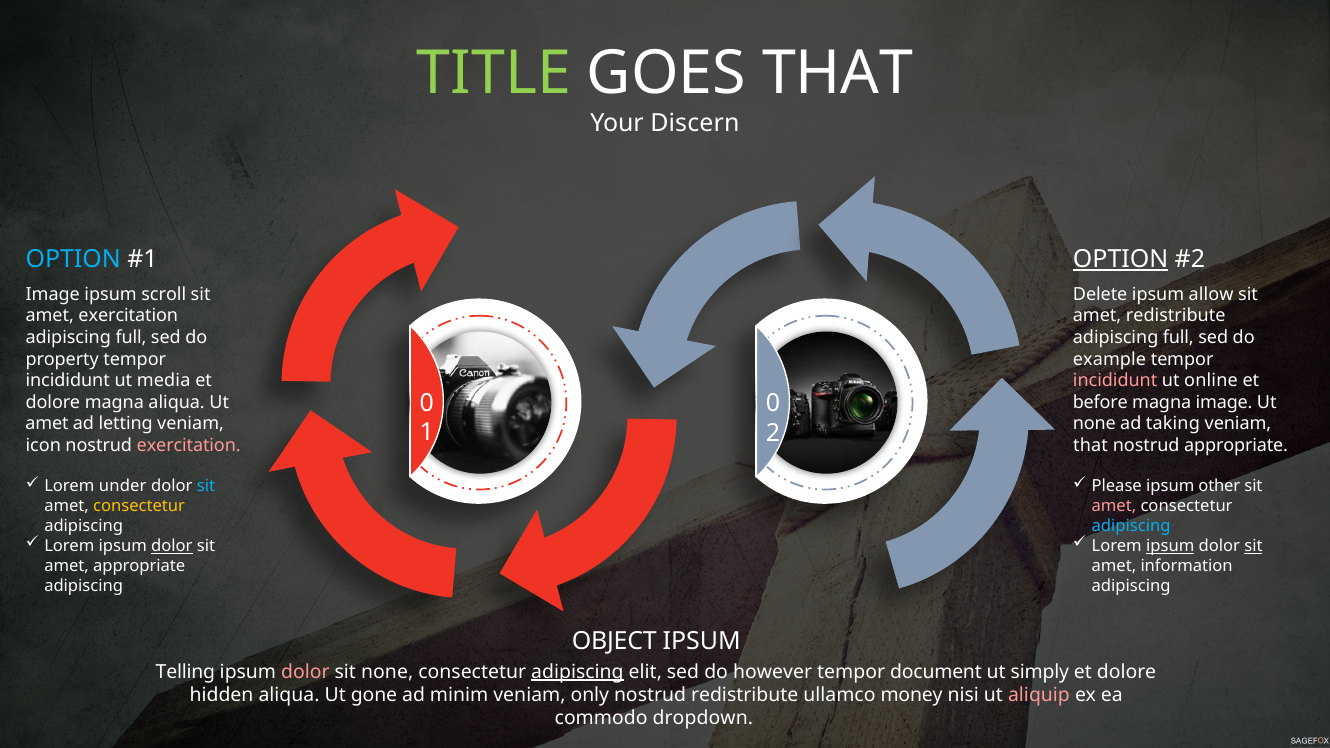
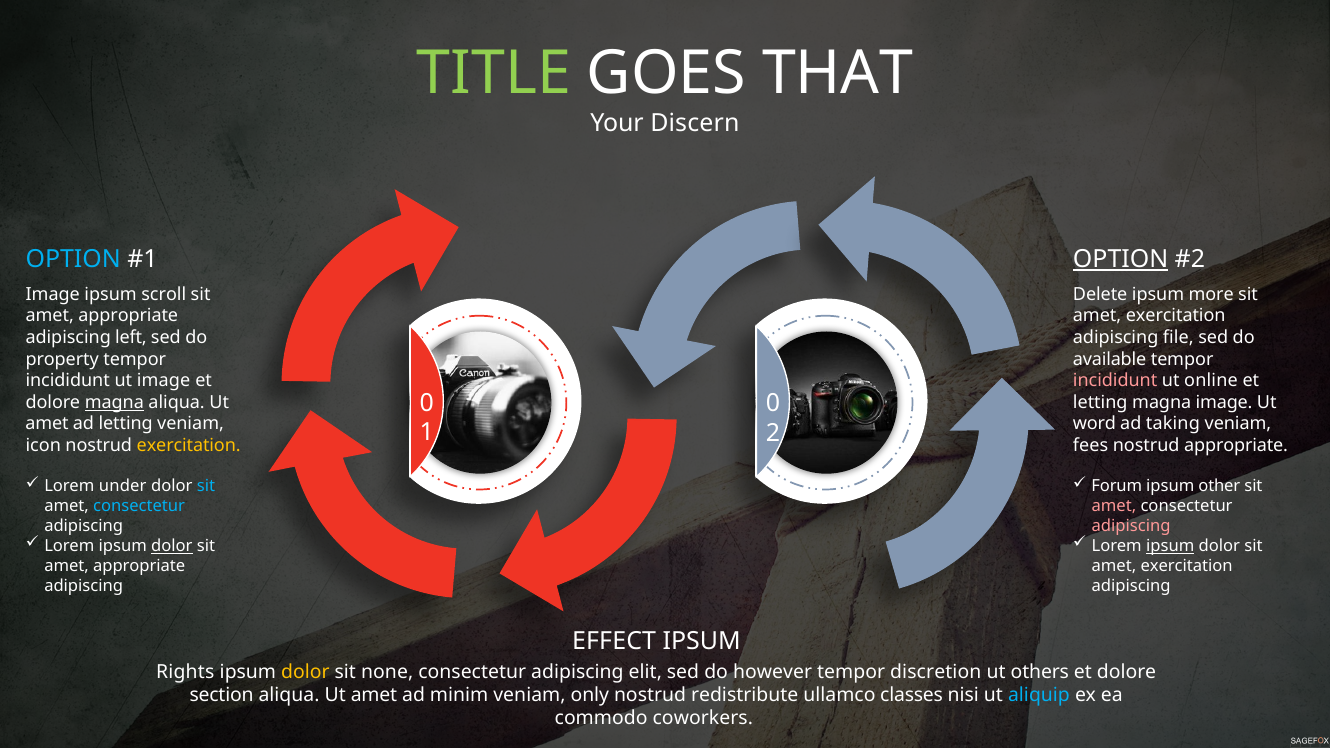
allow: allow -> more
exercitation at (128, 316): exercitation -> appropriate
redistribute at (1176, 316): redistribute -> exercitation
full at (131, 338): full -> left
full at (1178, 338): full -> file
example: example -> available
ut media: media -> image
magna at (114, 402) underline: none -> present
before at (1100, 402): before -> letting
none at (1094, 424): none -> word
exercitation at (189, 446) colour: pink -> yellow
that at (1091, 446): that -> fees
Please: Please -> Forum
consectetur at (139, 506) colour: yellow -> light blue
adipiscing at (1131, 526) colour: light blue -> pink
sit at (1253, 546) underline: present -> none
information at (1187, 566): information -> exercitation
OBJECT: OBJECT -> EFFECT
Telling: Telling -> Rights
dolor at (305, 672) colour: pink -> yellow
adipiscing at (577, 672) underline: present -> none
document: document -> discretion
simply: simply -> others
hidden: hidden -> section
gone at (374, 695): gone -> amet
money: money -> classes
aliquip colour: pink -> light blue
dropdown: dropdown -> coworkers
